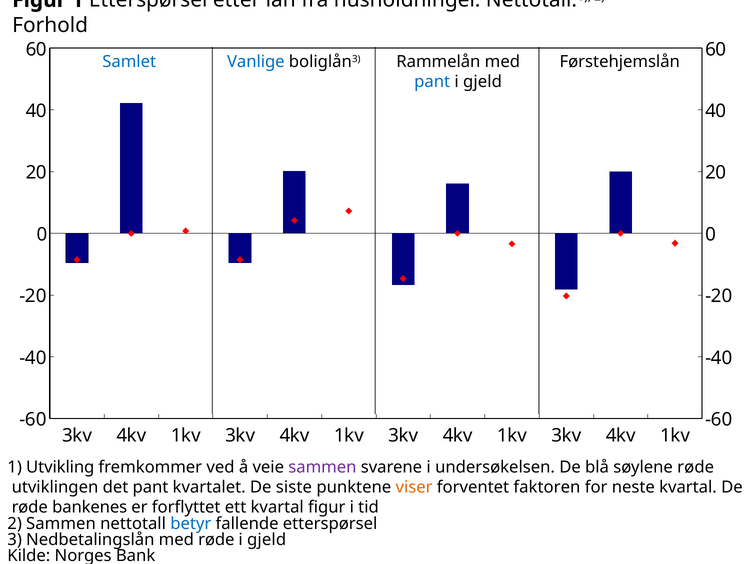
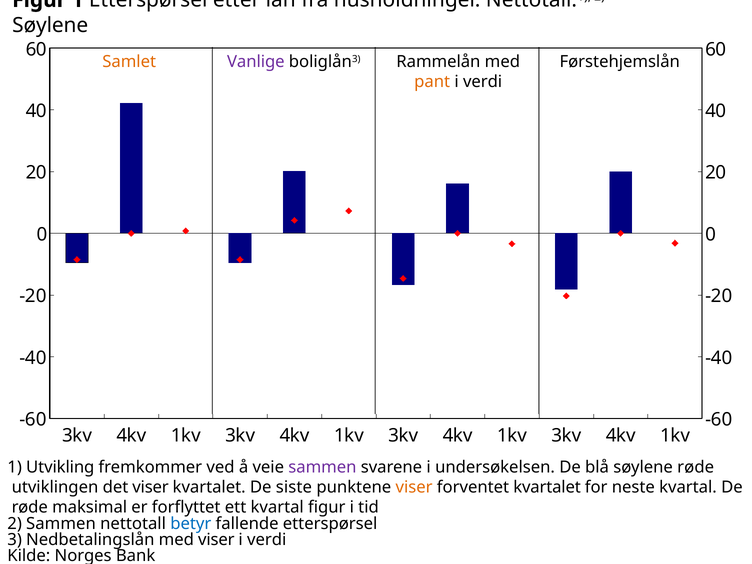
Forhold at (50, 25): Forhold -> Søylene
Samlet colour: blue -> orange
Vanlige colour: blue -> purple
pant at (432, 82) colour: blue -> orange
gjeld at (483, 82): gjeld -> verdi
det pant: pant -> viser
forventet faktoren: faktoren -> kvartalet
bankenes: bankenes -> maksimal
med røde: røde -> viser
gjeld at (267, 540): gjeld -> verdi
